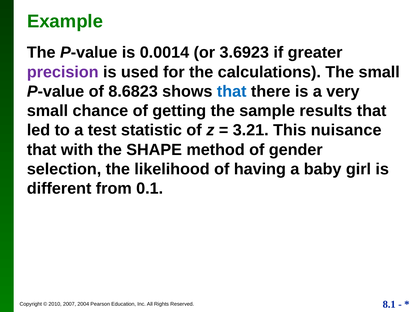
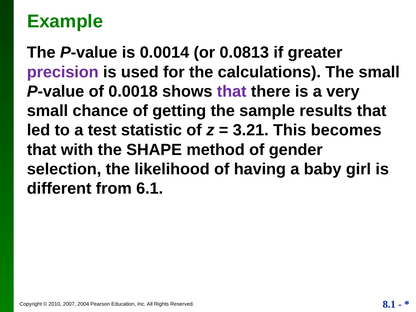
3.6923: 3.6923 -> 0.0813
8.6823: 8.6823 -> 0.0018
that at (232, 91) colour: blue -> purple
nuisance: nuisance -> becomes
0.1: 0.1 -> 6.1
